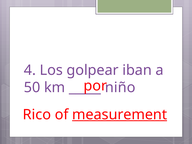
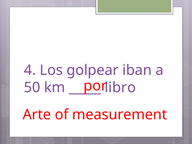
niño: niño -> libro
Rico: Rico -> Arte
measurement underline: present -> none
